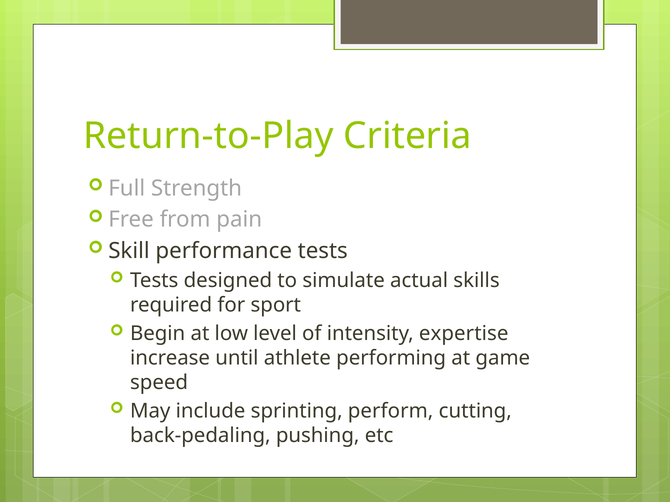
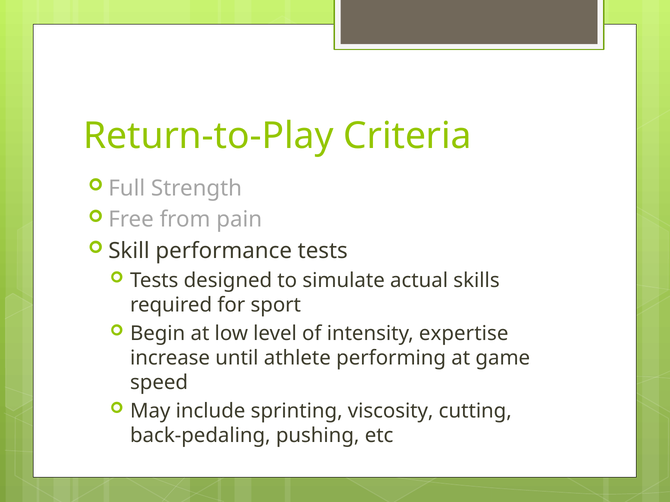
perform: perform -> viscosity
